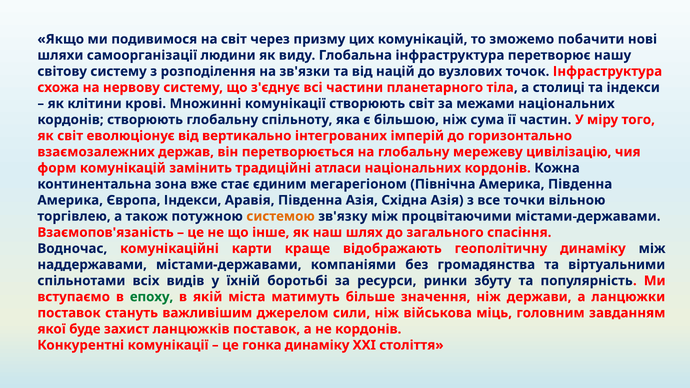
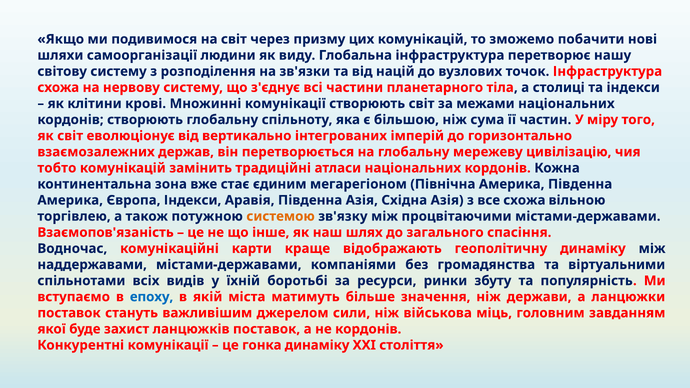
форм: форм -> тобто
все точки: точки -> схожа
епоху colour: green -> blue
